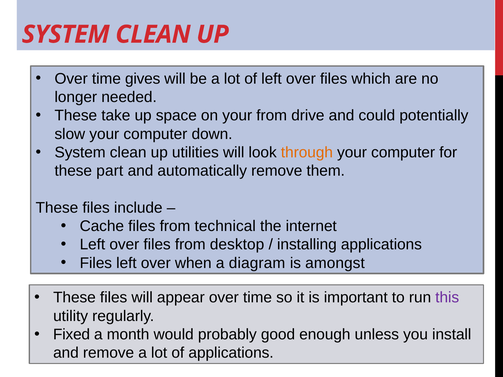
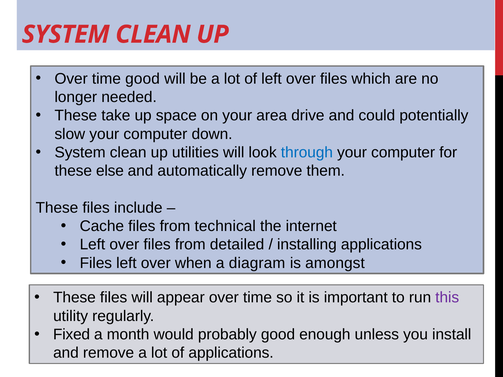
time gives: gives -> good
your from: from -> area
through colour: orange -> blue
part: part -> else
desktop: desktop -> detailed
